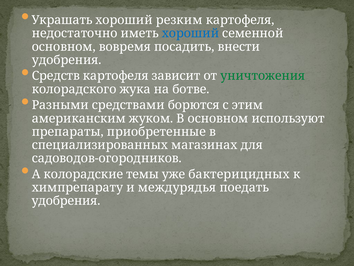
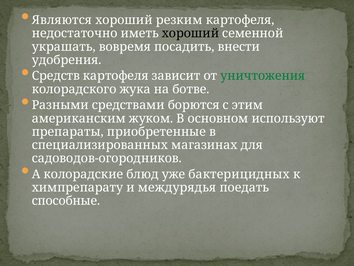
Украшать: Украшать -> Являются
хороший at (190, 33) colour: blue -> black
основном at (64, 47): основном -> украшать
темы: темы -> блюд
удобрения at (66, 200): удобрения -> способные
